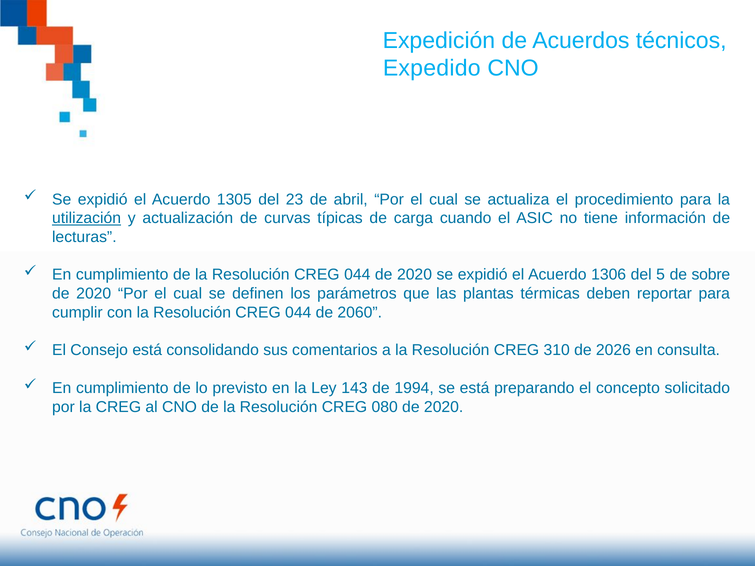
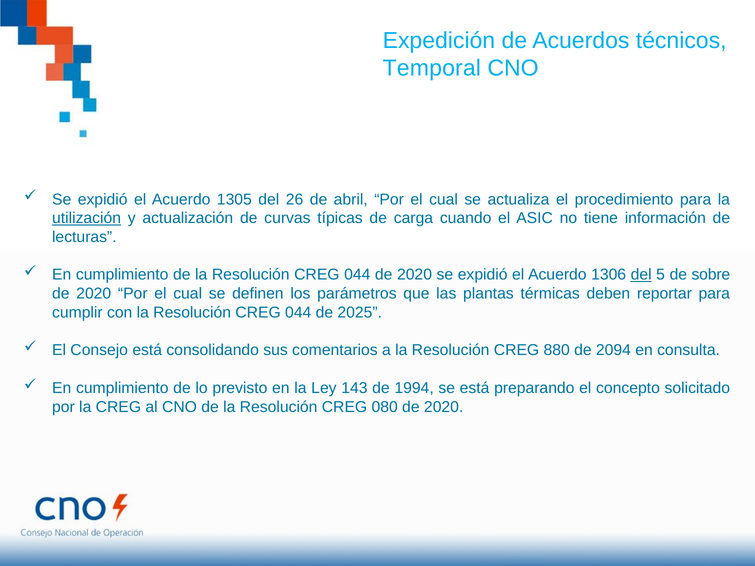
Expedido: Expedido -> Temporal
23: 23 -> 26
del at (641, 275) underline: none -> present
2060: 2060 -> 2025
310: 310 -> 880
2026: 2026 -> 2094
